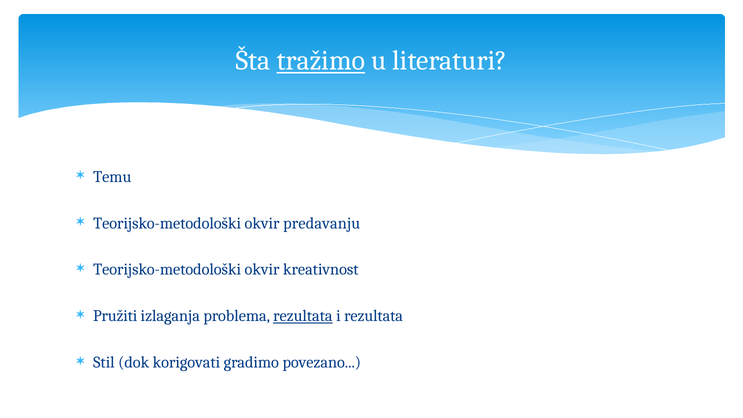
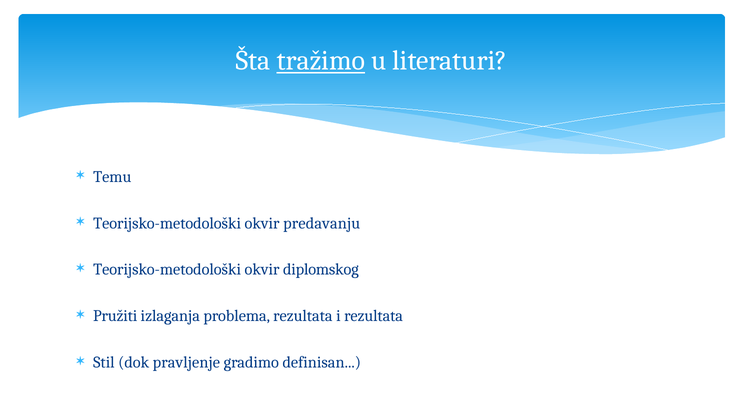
kreativnost: kreativnost -> diplomskog
rezultata at (303, 316) underline: present -> none
korigovati: korigovati -> pravljenje
povezano: povezano -> definisan
